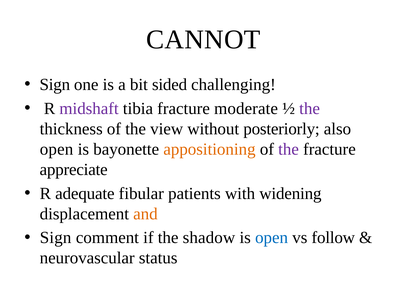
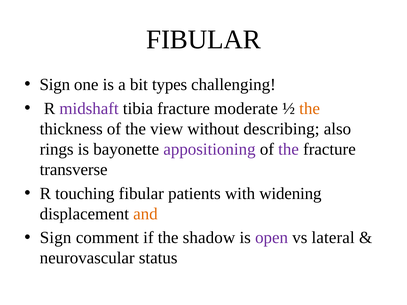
CANNOT at (203, 40): CANNOT -> FIBULAR
sided: sided -> types
the at (310, 109) colour: purple -> orange
posteriorly: posteriorly -> describing
open at (57, 149): open -> rings
appositioning colour: orange -> purple
appreciate: appreciate -> transverse
adequate: adequate -> touching
open at (272, 238) colour: blue -> purple
follow: follow -> lateral
